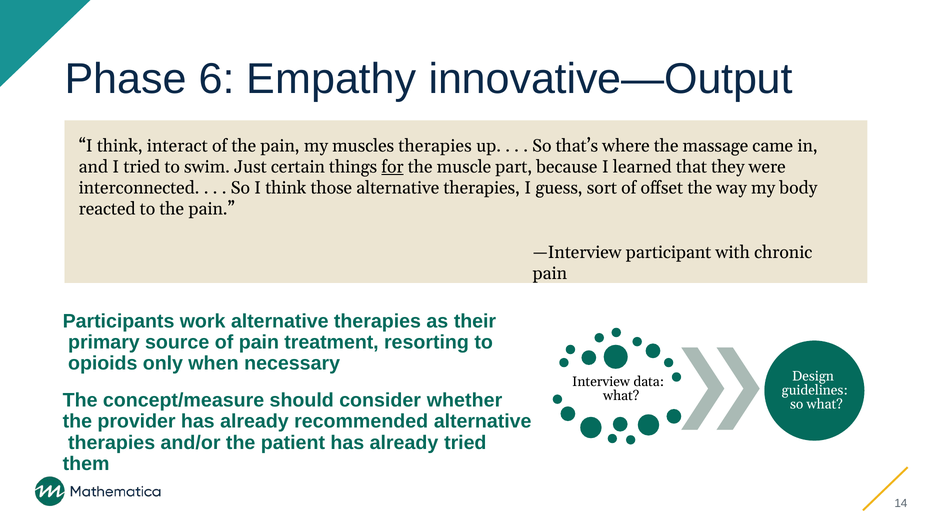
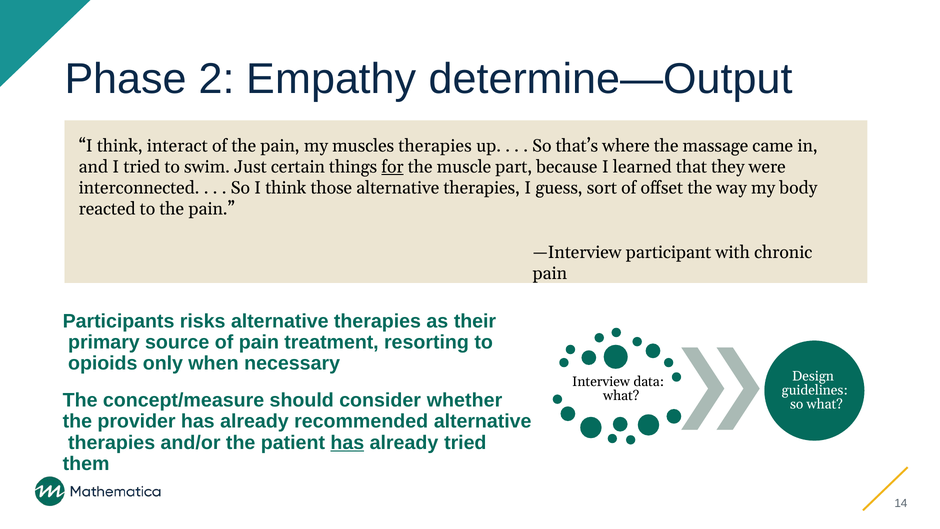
6: 6 -> 2
innovative—Output: innovative—Output -> determine—Output
work: work -> risks
has at (347, 442) underline: none -> present
